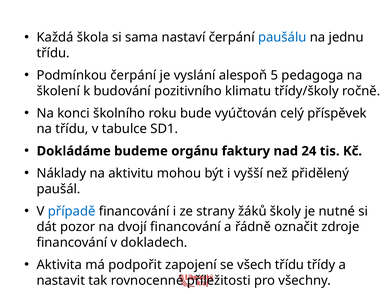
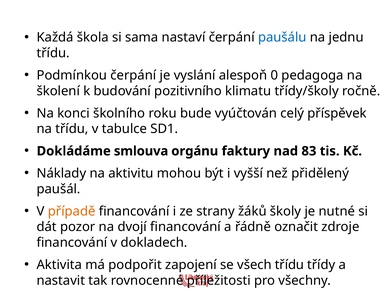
5: 5 -> 0
budeme: budeme -> smlouva
24: 24 -> 83
případě colour: blue -> orange
